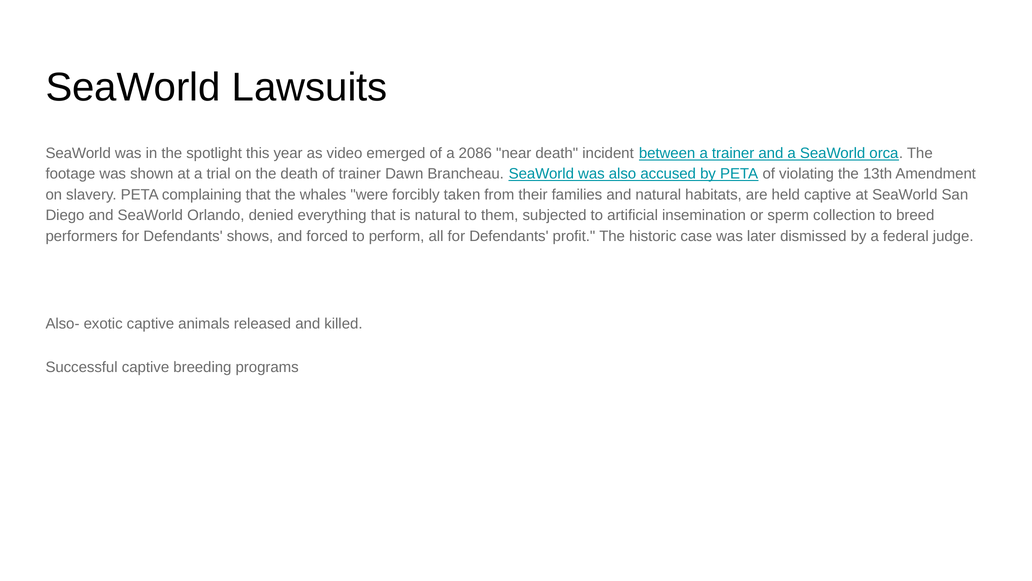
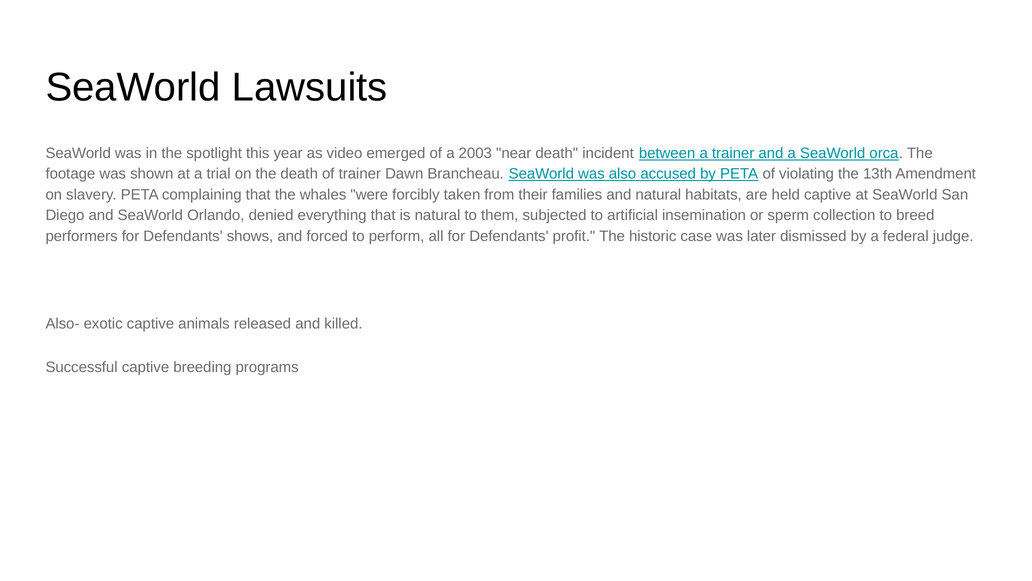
2086: 2086 -> 2003
